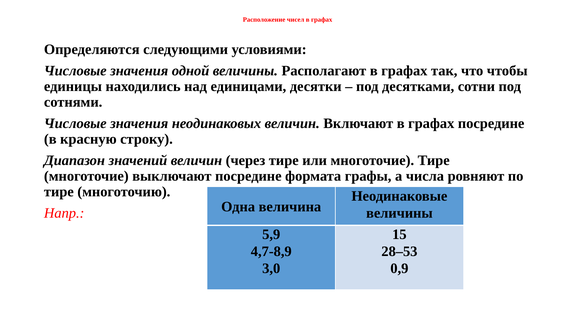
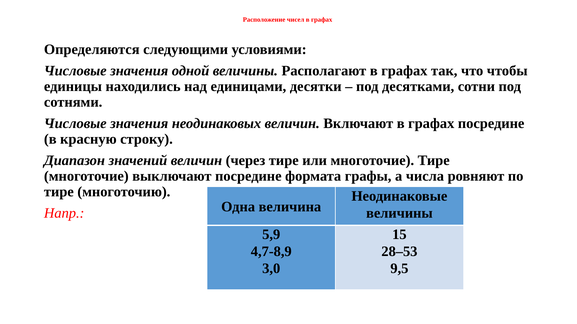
0,9: 0,9 -> 9,5
